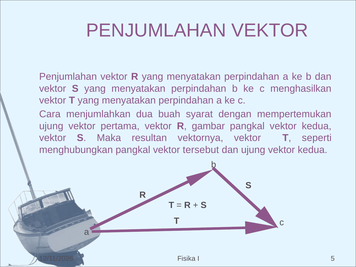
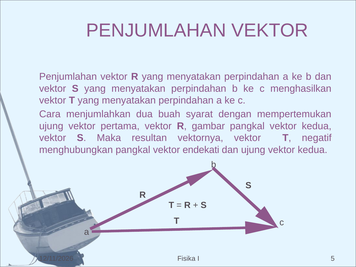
seperti: seperti -> negatif
tersebut: tersebut -> endekati
